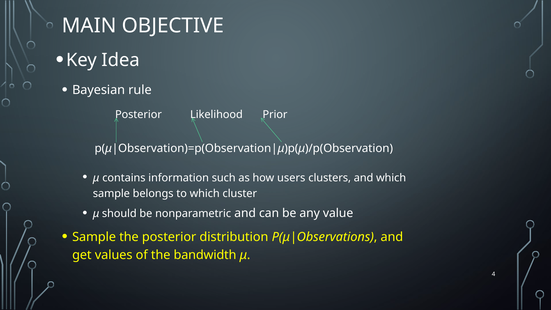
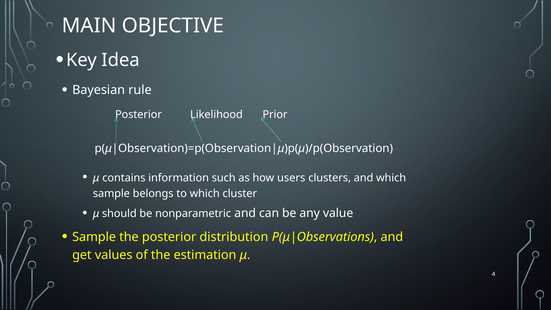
bandwidth: bandwidth -> estimation
